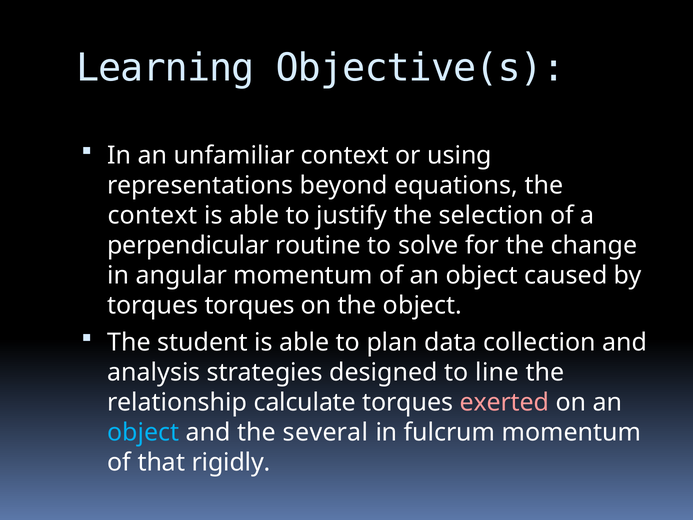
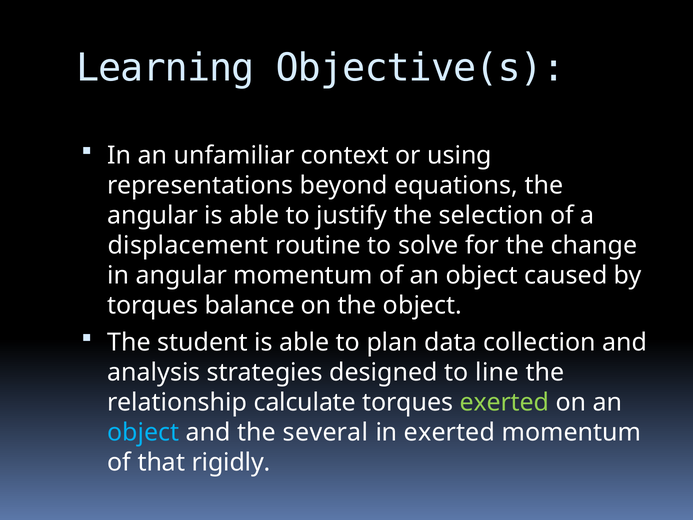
context at (152, 215): context -> angular
perpendicular: perpendicular -> displacement
torques torques: torques -> balance
exerted at (504, 402) colour: pink -> light green
in fulcrum: fulcrum -> exerted
